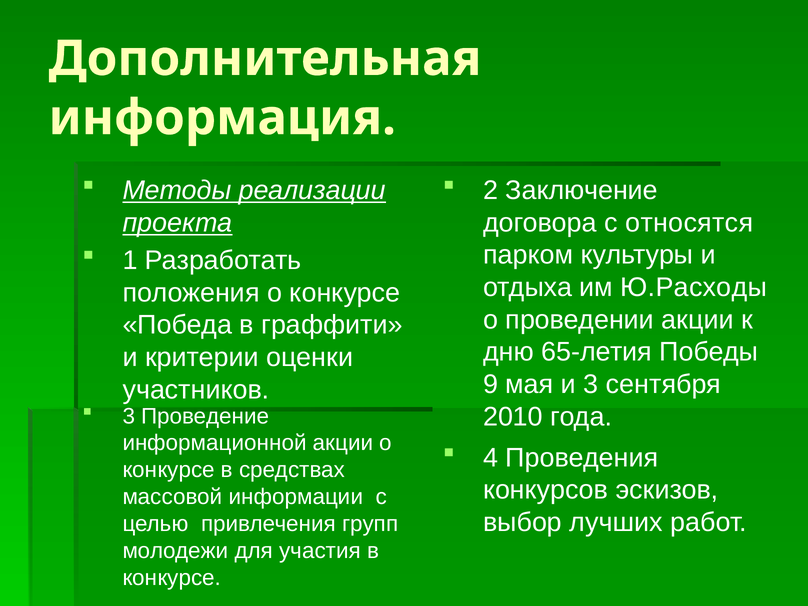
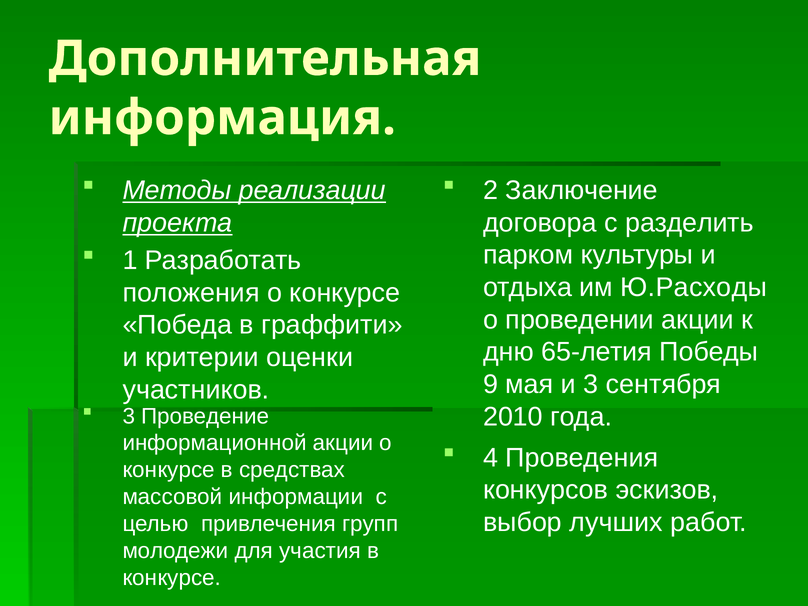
относятся: относятся -> разделить
